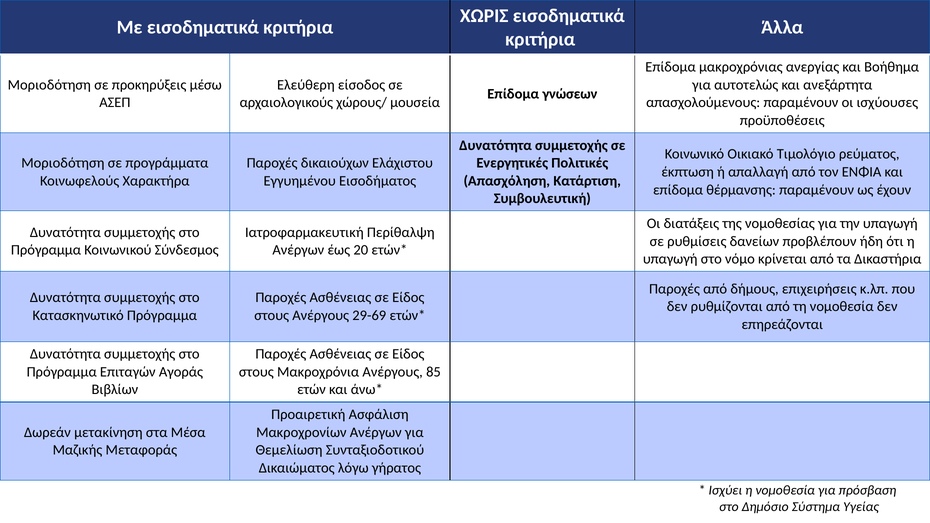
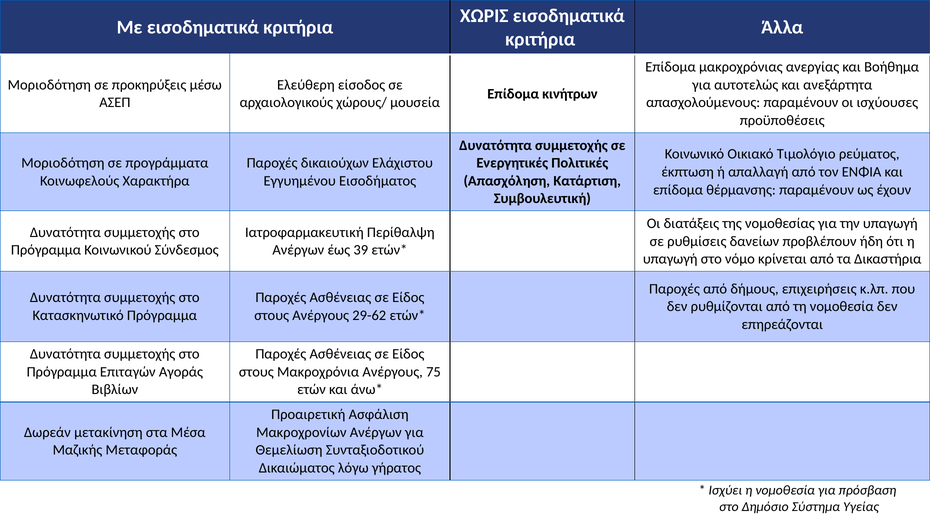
γνώσεων: γνώσεων -> κινήτρων
20: 20 -> 39
29-69: 29-69 -> 29-62
85: 85 -> 75
